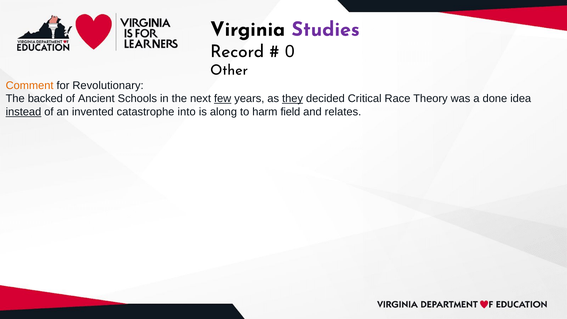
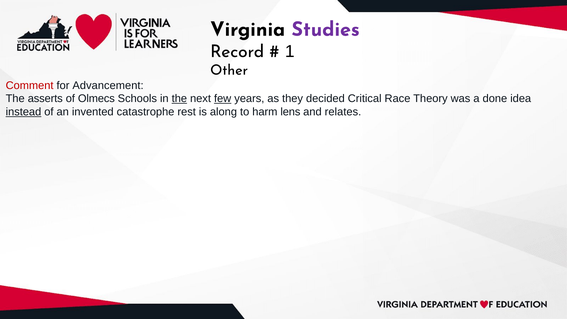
0: 0 -> 1
Comment colour: orange -> red
Revolutionary: Revolutionary -> Advancement
backed: backed -> asserts
Ancient: Ancient -> Olmecs
the at (179, 99) underline: none -> present
they underline: present -> none
into: into -> rest
field: field -> lens
